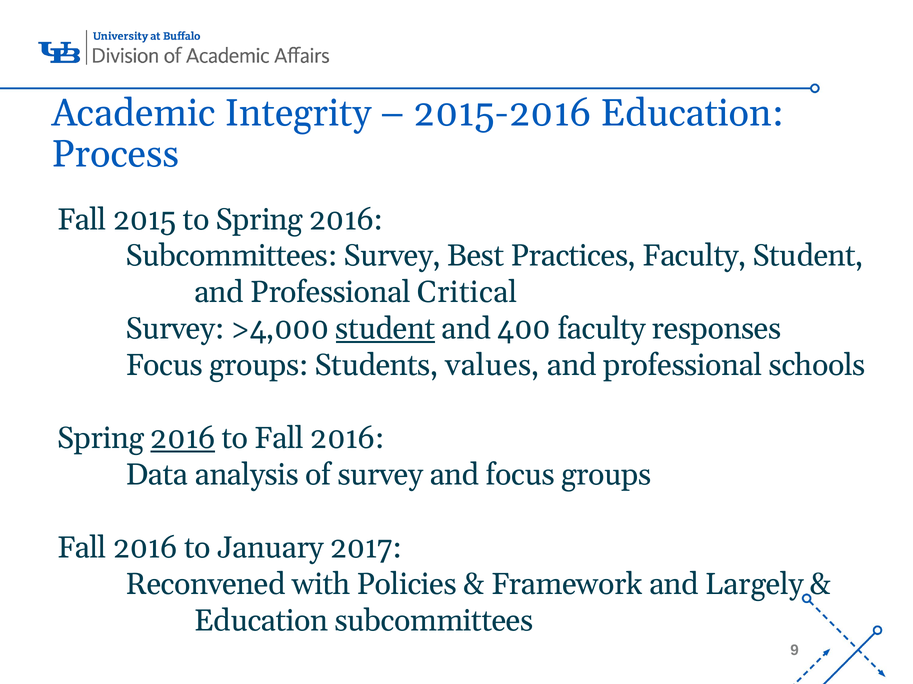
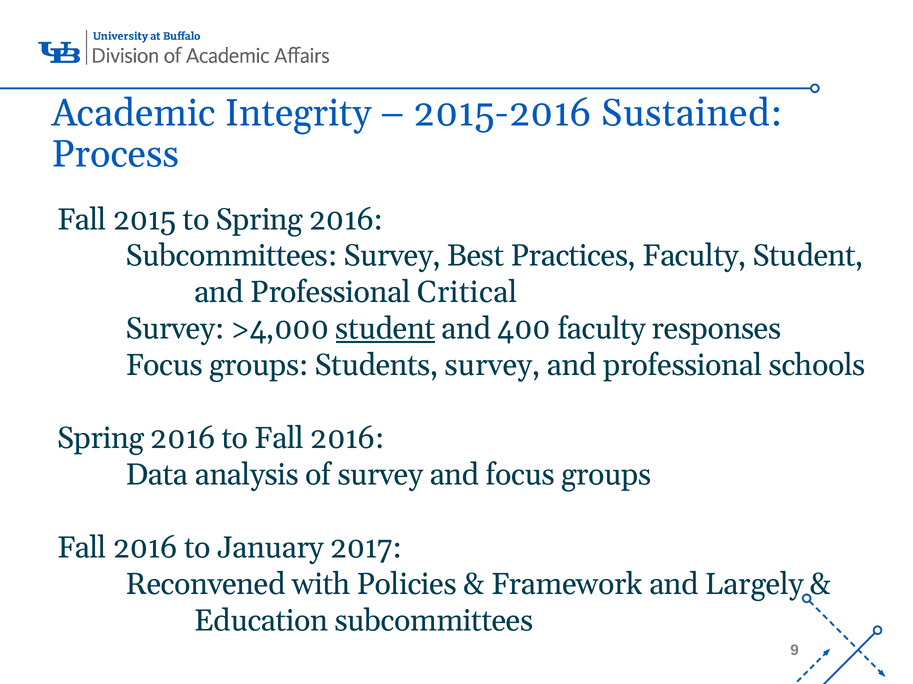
2015-2016 Education: Education -> Sustained
Students values: values -> survey
2016 at (183, 439) underline: present -> none
